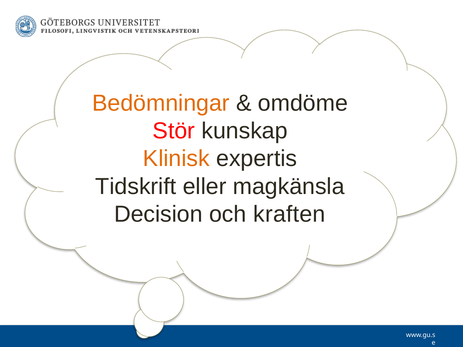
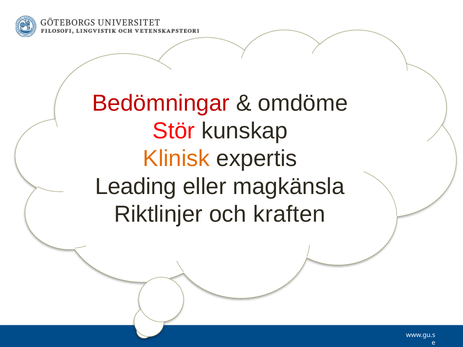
Bedömningar colour: orange -> red
Tidskrift: Tidskrift -> Leading
Decision: Decision -> Riktlinjer
